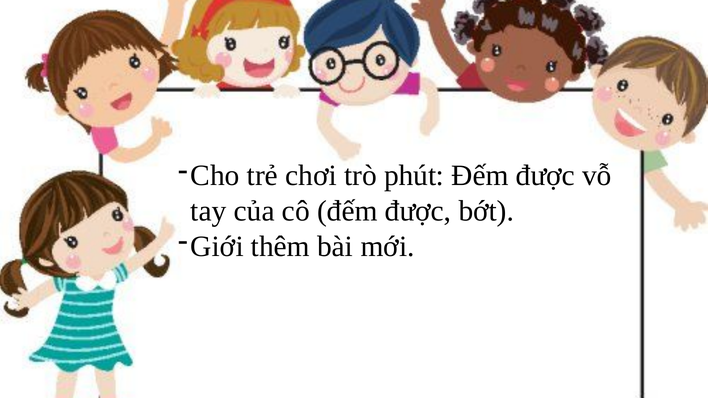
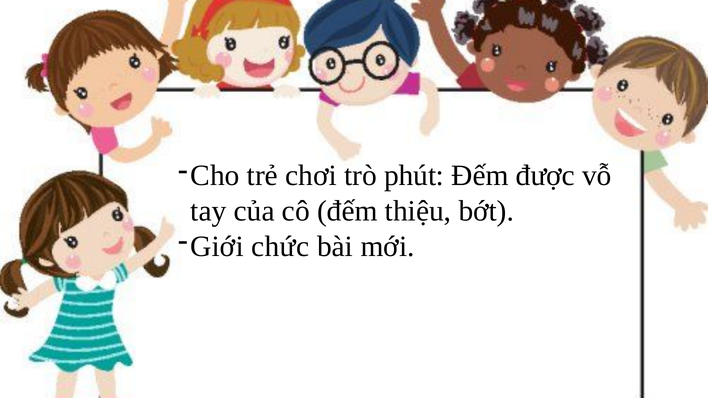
cô đếm được: được -> thiệu
thêm: thêm -> chức
